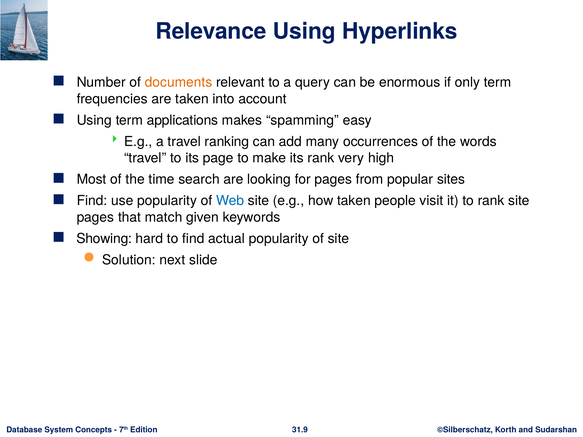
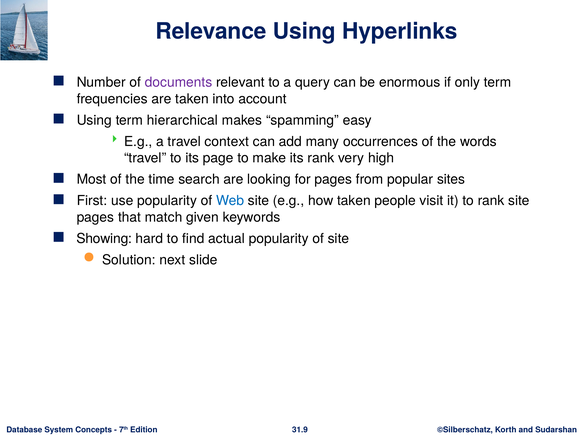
documents colour: orange -> purple
applications: applications -> hierarchical
ranking: ranking -> context
Find at (92, 201): Find -> First
